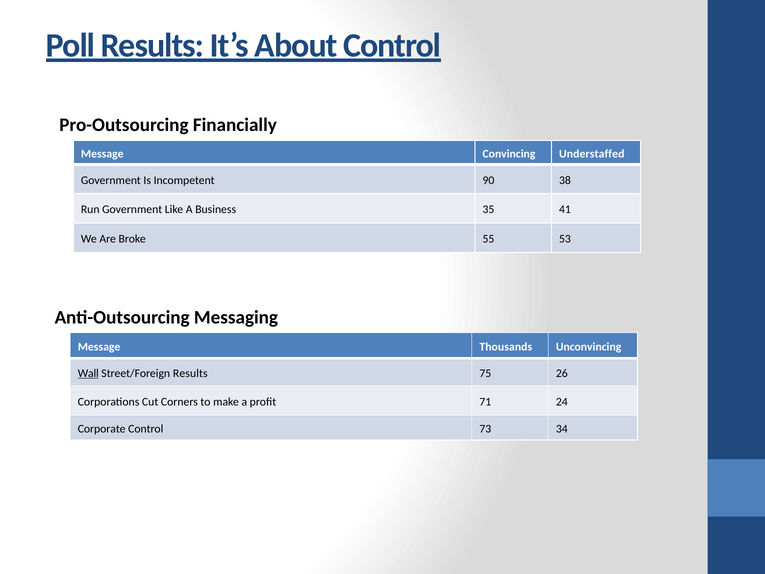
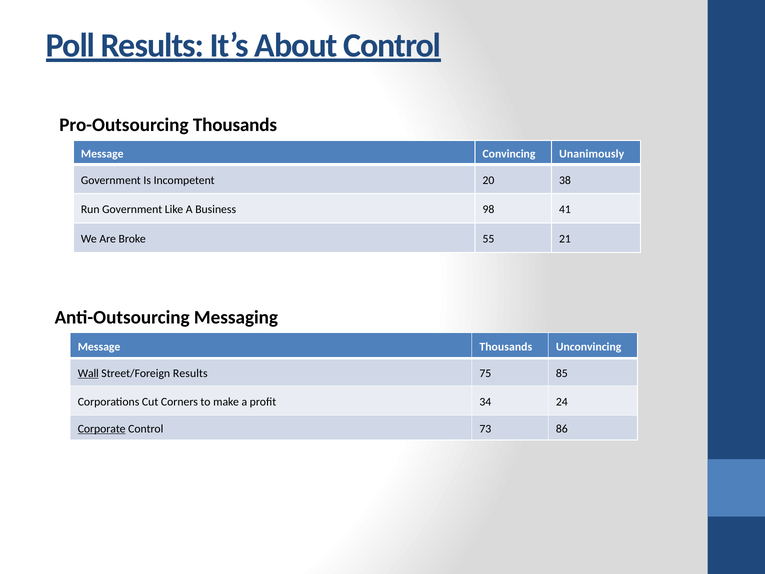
Pro-Outsourcing Financially: Financially -> Thousands
Understaffed: Understaffed -> Unanimously
90: 90 -> 20
35: 35 -> 98
53: 53 -> 21
26: 26 -> 85
71: 71 -> 34
Corporate underline: none -> present
34: 34 -> 86
